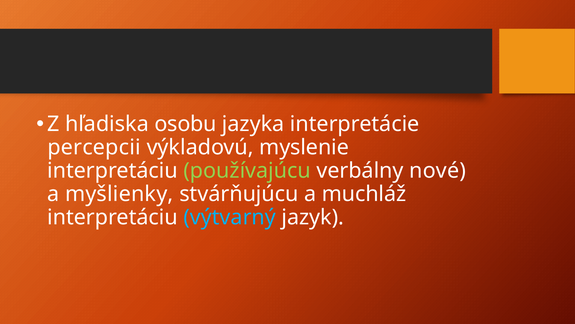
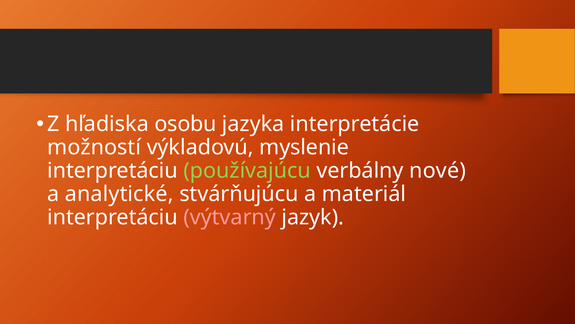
percepcii: percepcii -> možností
myšlienky: myšlienky -> analytické
muchláž: muchláž -> materiál
výtvarný colour: light blue -> pink
